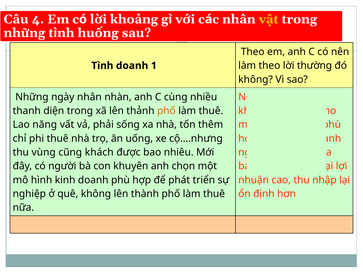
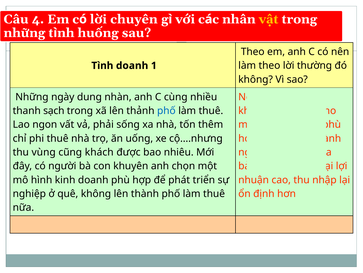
khoảng: khoảng -> chuyên
ngày nhân: nhân -> dung
diện: diện -> sạch
phố at (166, 110) colour: orange -> blue
năng: năng -> ngon
